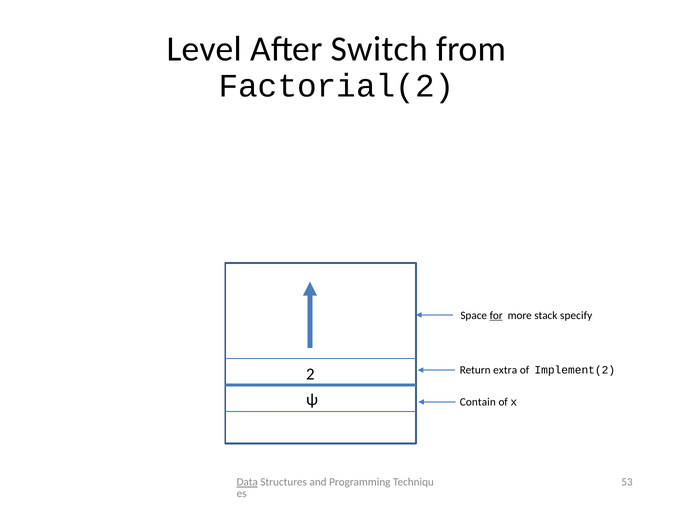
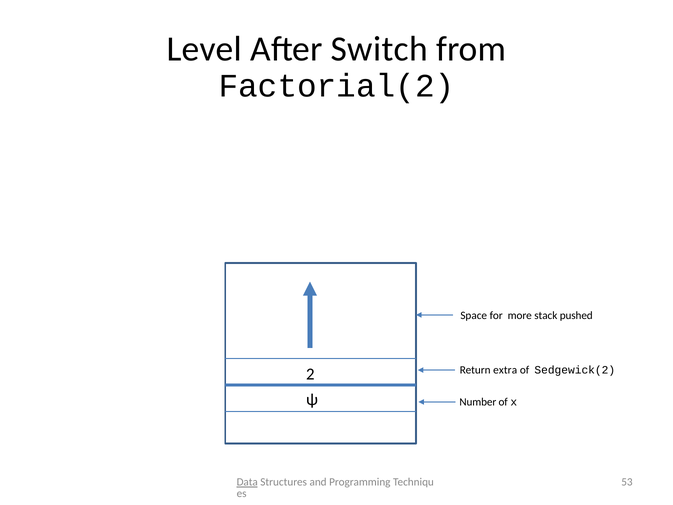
for underline: present -> none
specify: specify -> pushed
Implement(2: Implement(2 -> Sedgewick(2
Contain: Contain -> Number
